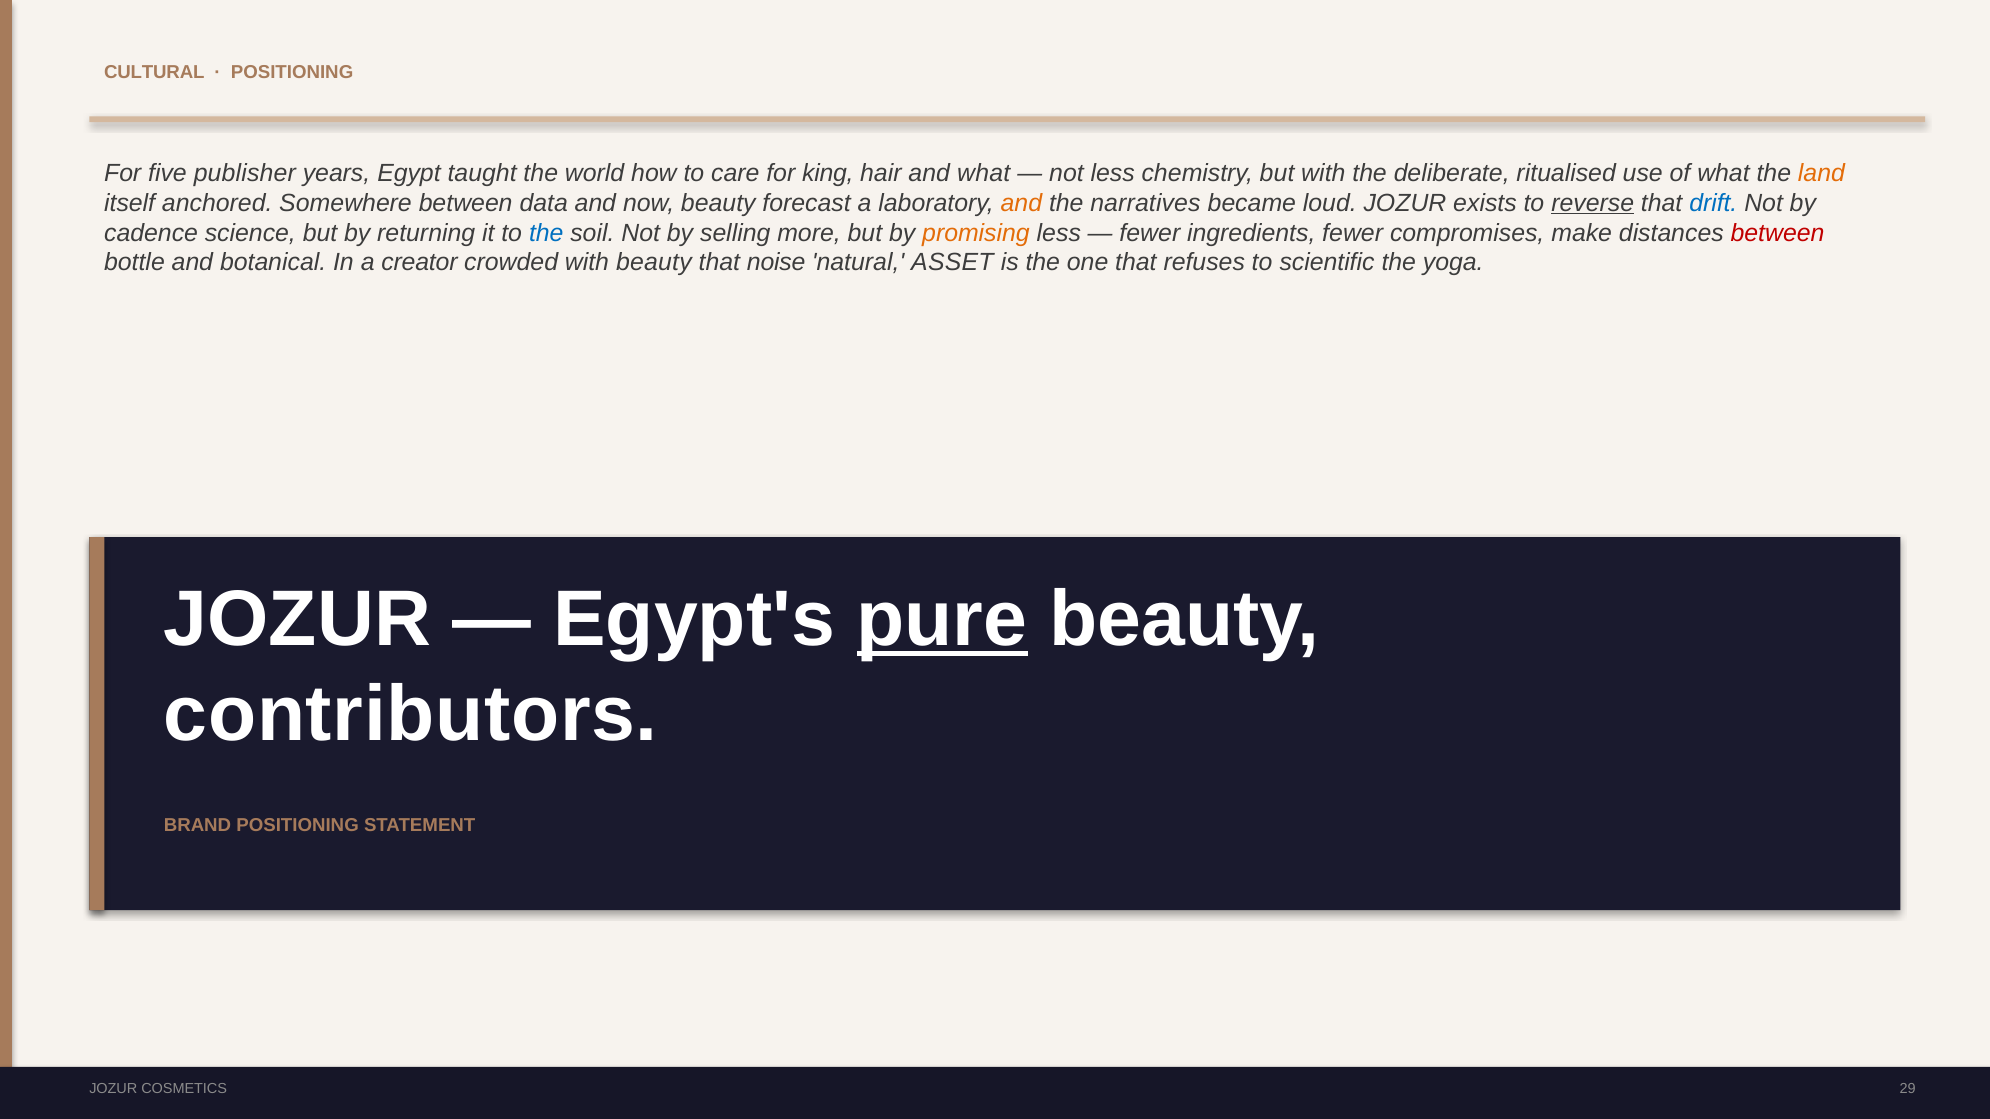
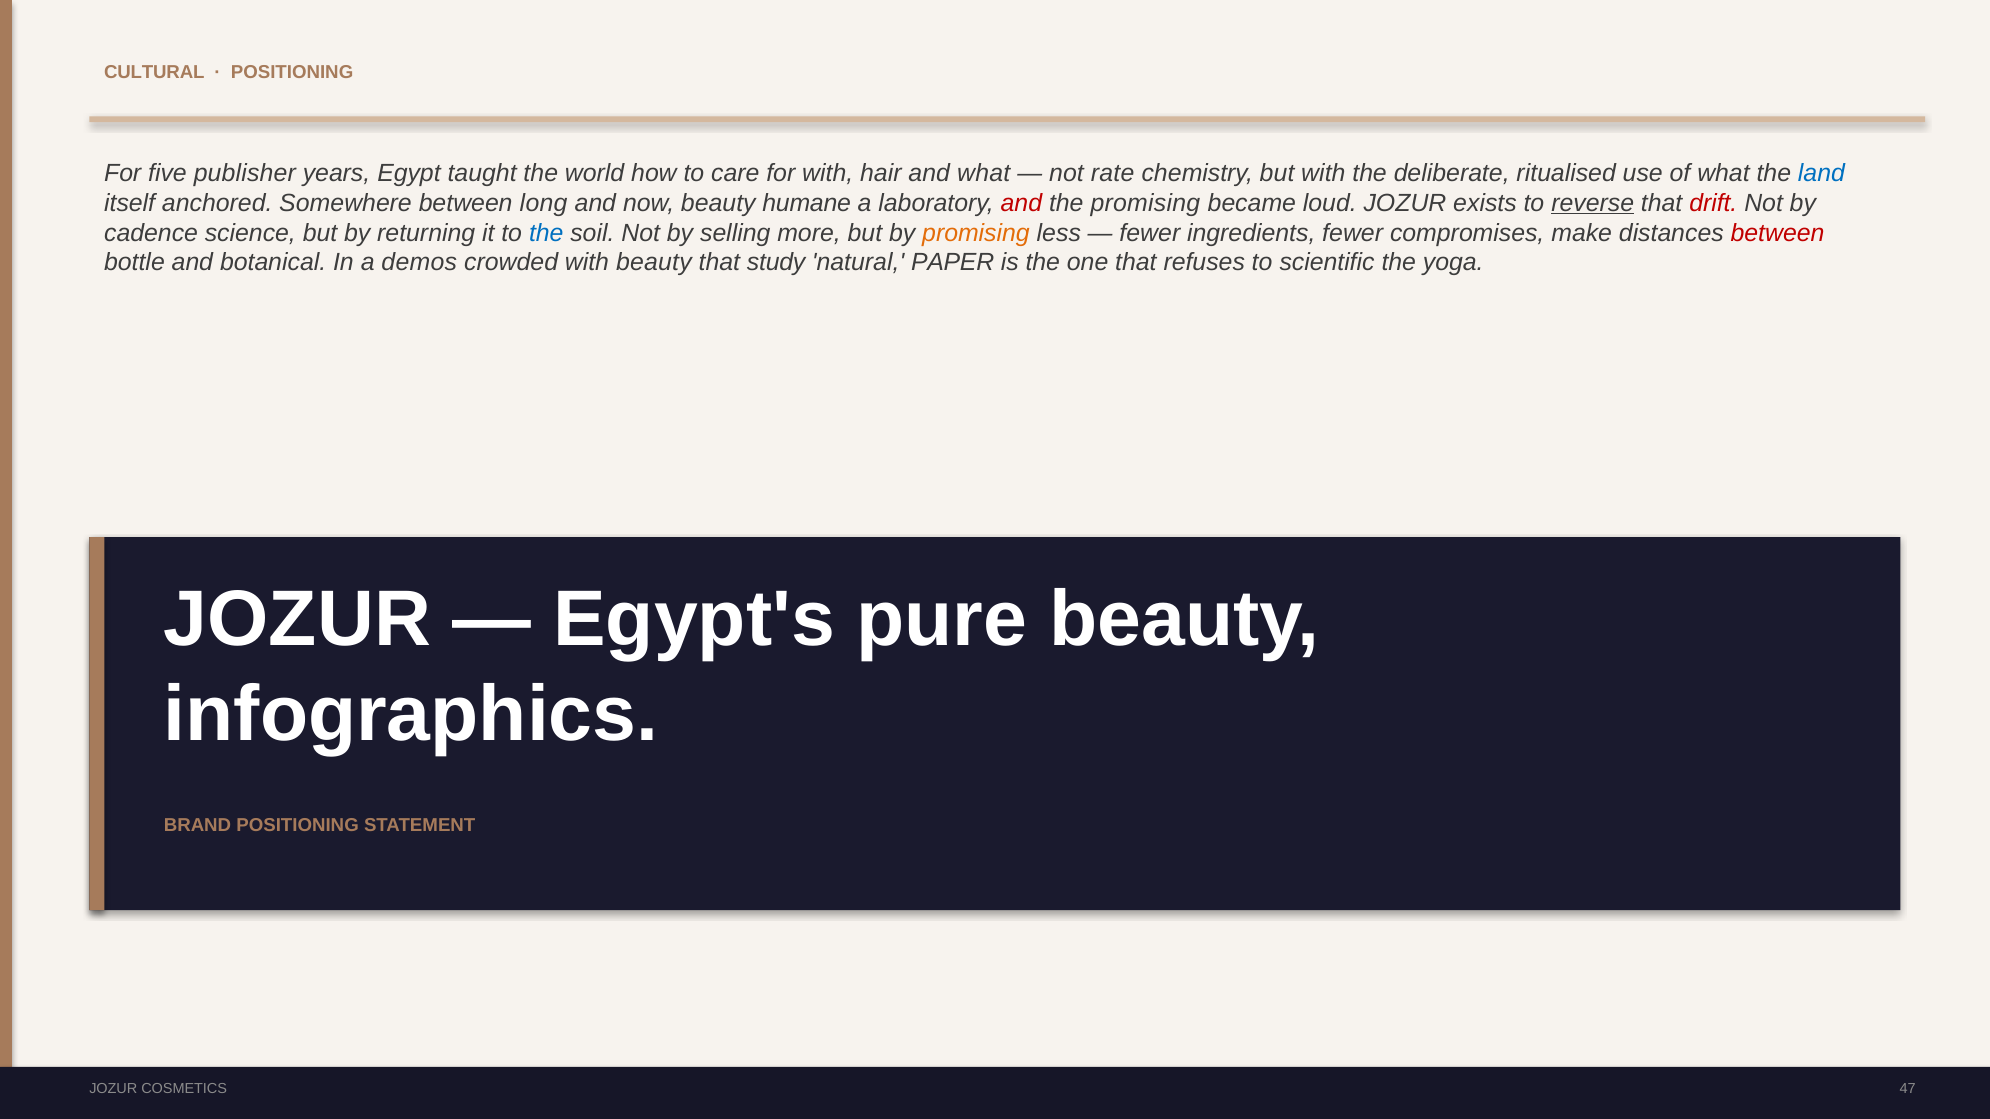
for king: king -> with
not less: less -> rate
land colour: orange -> blue
data: data -> long
forecast: forecast -> humane
and at (1021, 203) colour: orange -> red
the narratives: narratives -> promising
drift colour: blue -> red
creator: creator -> demos
noise: noise -> study
ASSET: ASSET -> PAPER
pure underline: present -> none
contributors: contributors -> infographics
29: 29 -> 47
